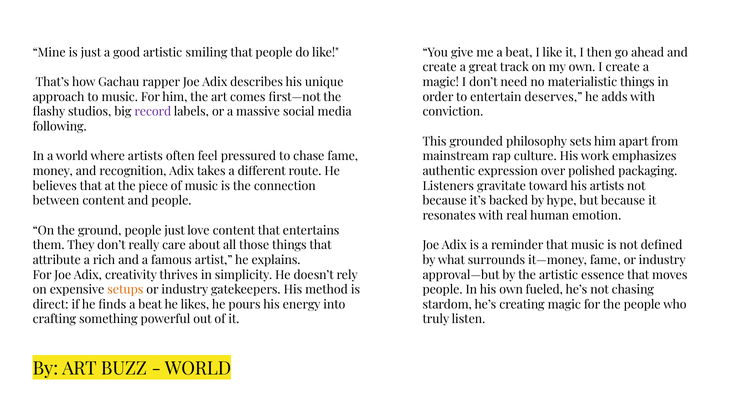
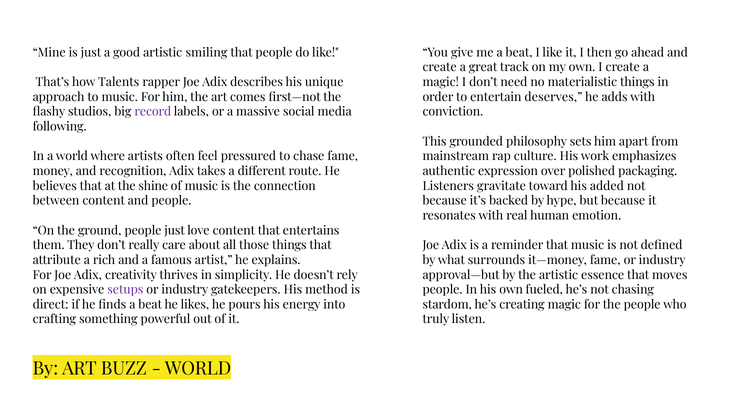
Gachau: Gachau -> Talents
piece: piece -> shine
his artists: artists -> added
setups colour: orange -> purple
